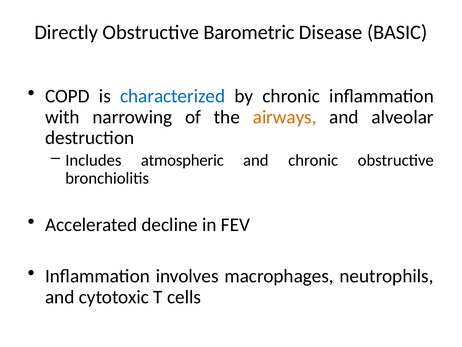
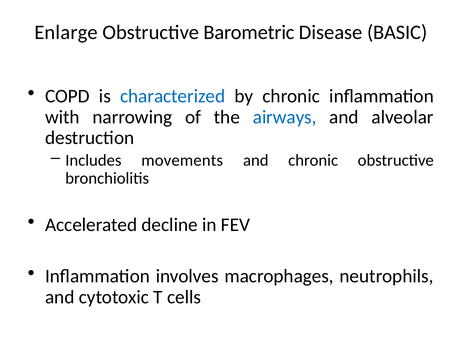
Directly: Directly -> Enlarge
airways colour: orange -> blue
atmospheric: atmospheric -> movements
